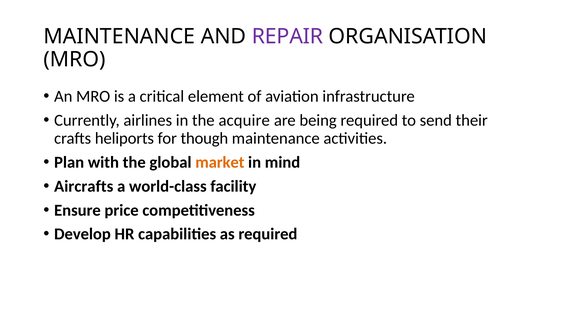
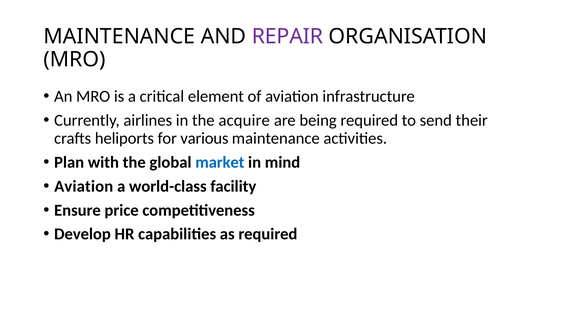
though: though -> various
market colour: orange -> blue
Aircrafts at (84, 186): Aircrafts -> Aviation
